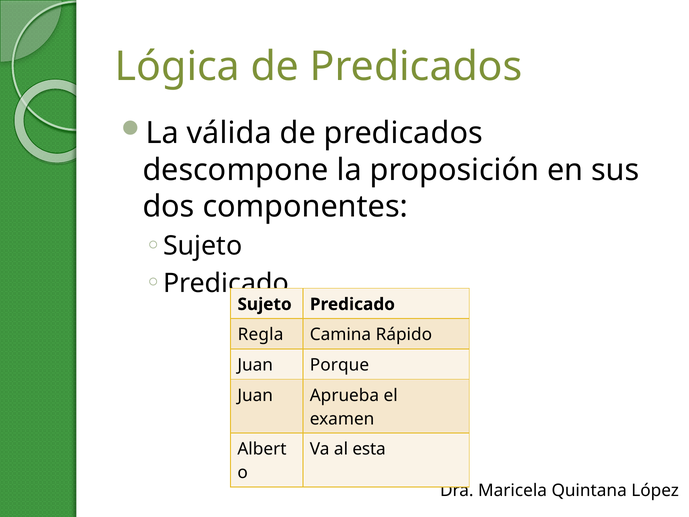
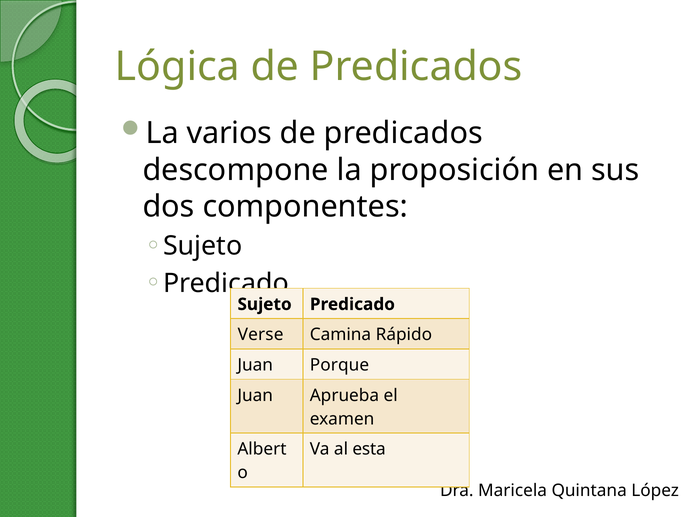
válida: válida -> varios
Regla: Regla -> Verse
